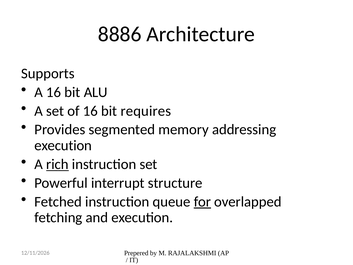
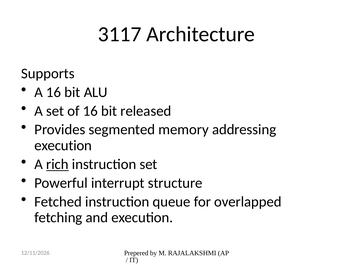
8886: 8886 -> 3117
requires: requires -> released
for underline: present -> none
